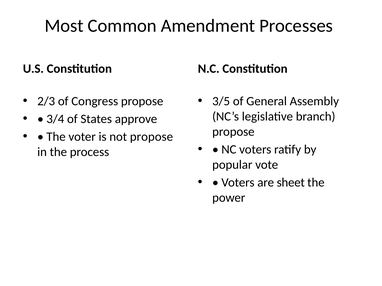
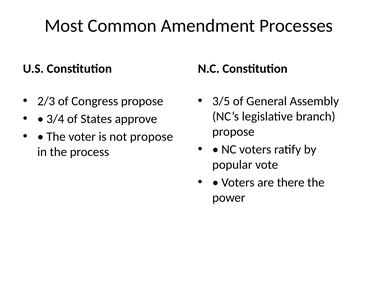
sheet: sheet -> there
